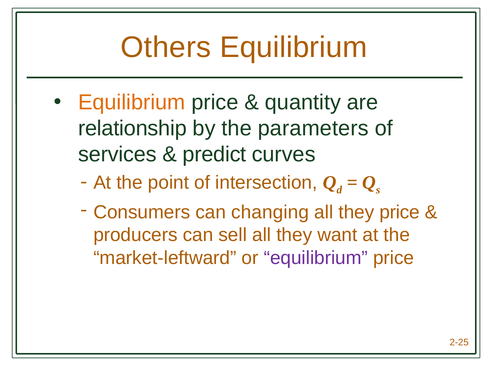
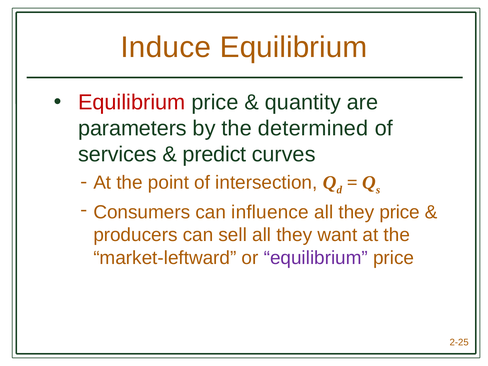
Others: Others -> Induce
Equilibrium at (132, 102) colour: orange -> red
relationship: relationship -> parameters
parameters: parameters -> determined
changing: changing -> influence
